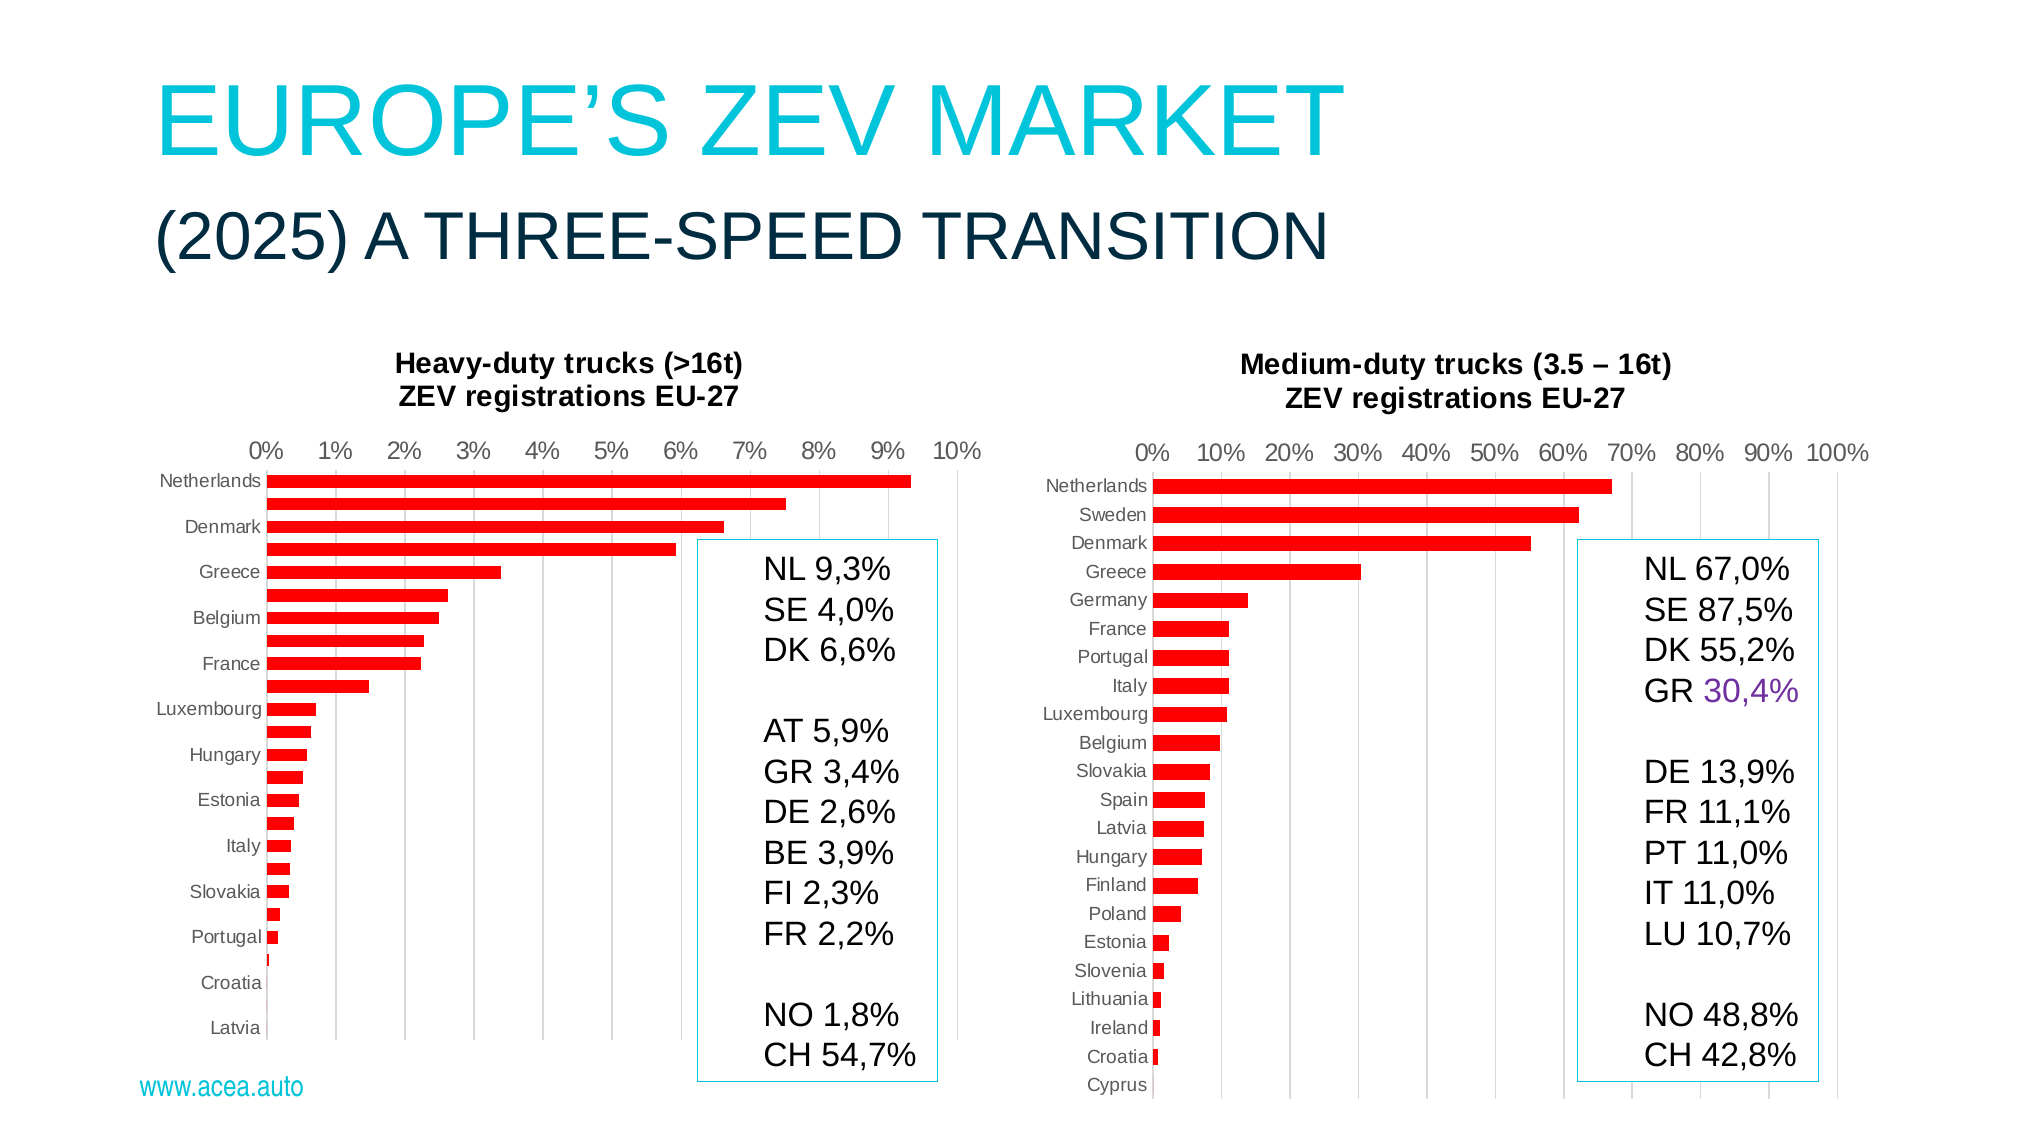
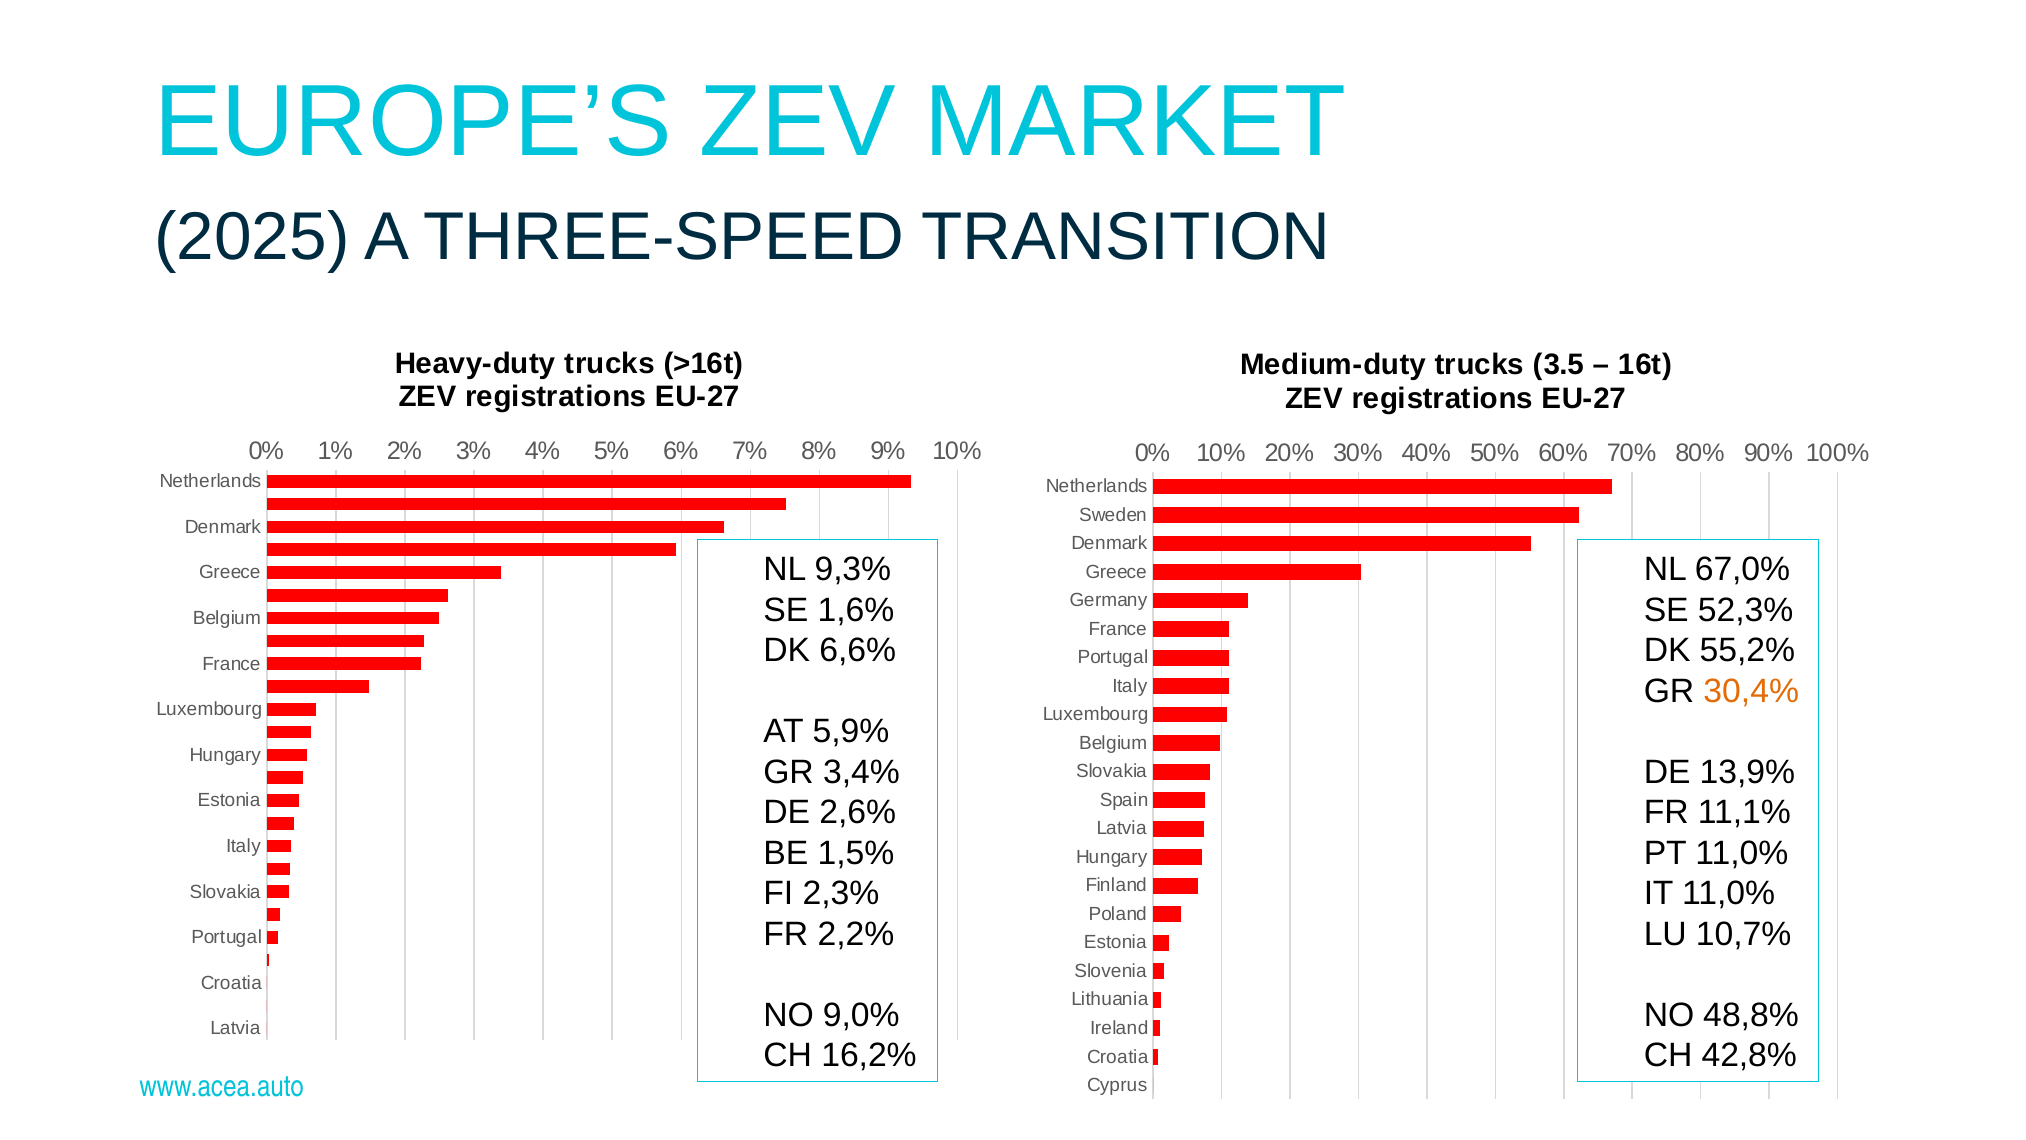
4,0%: 4,0% -> 1,6%
87,5%: 87,5% -> 52,3%
30,4% colour: purple -> orange
3,9%: 3,9% -> 1,5%
1,8%: 1,8% -> 9,0%
54,7%: 54,7% -> 16,2%
